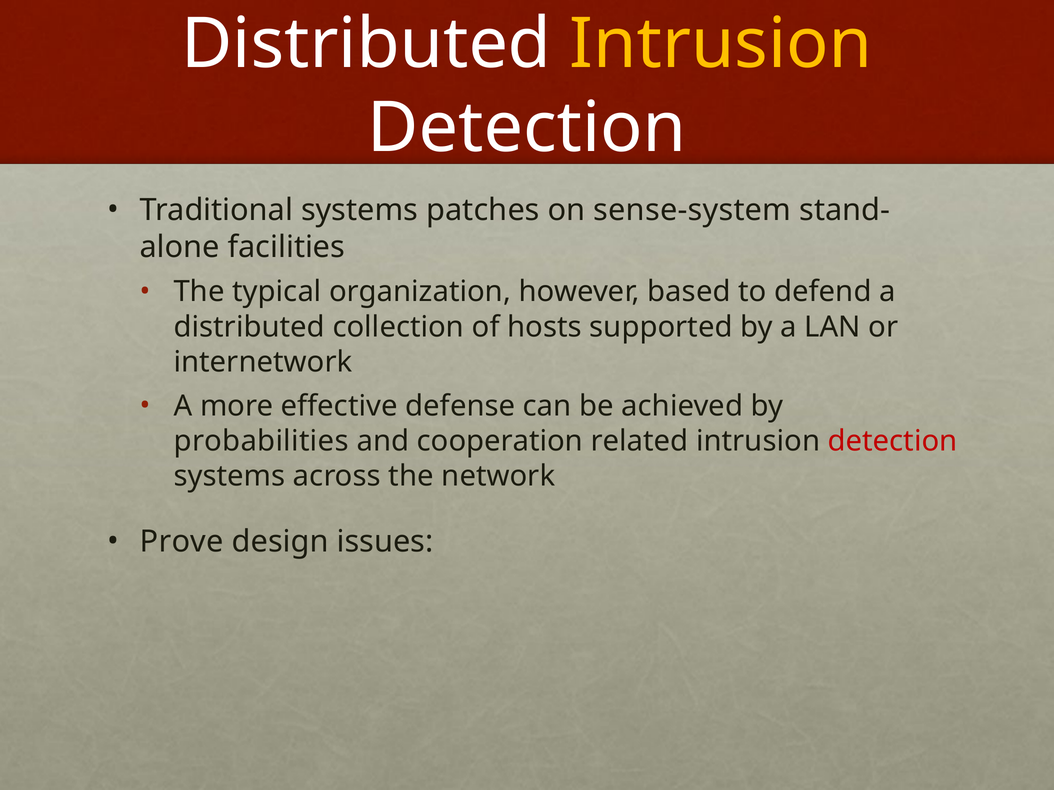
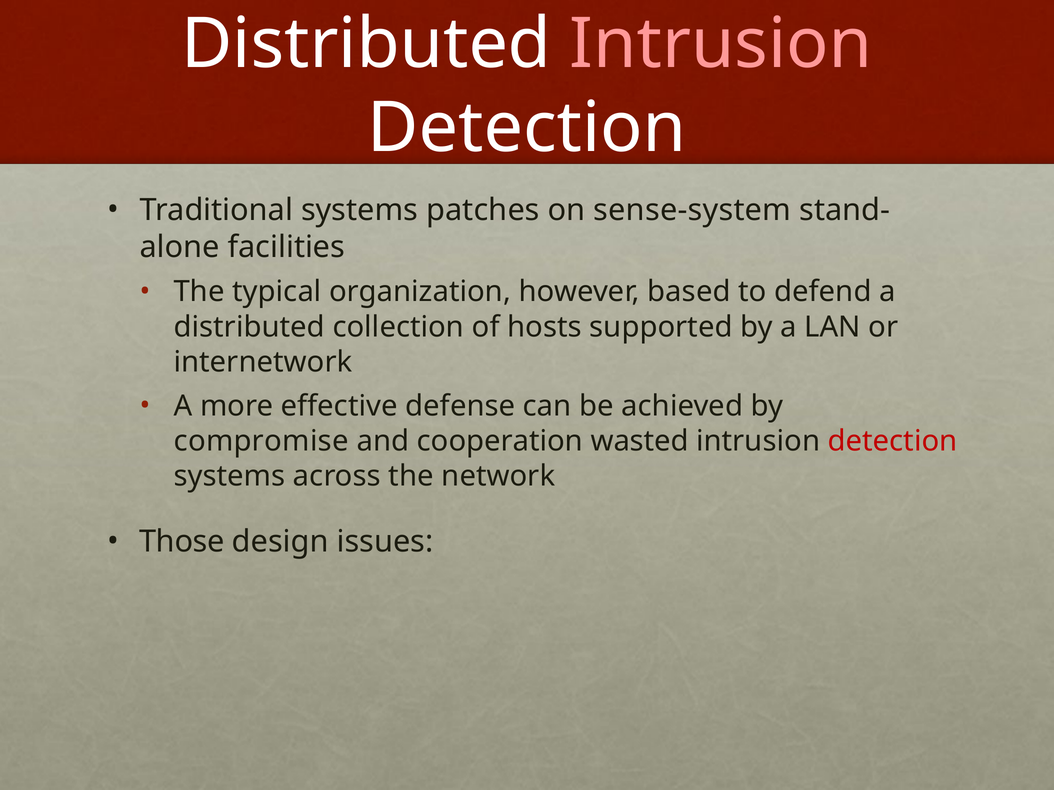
Intrusion at (721, 44) colour: yellow -> pink
probabilities: probabilities -> compromise
related: related -> wasted
Prove: Prove -> Those
